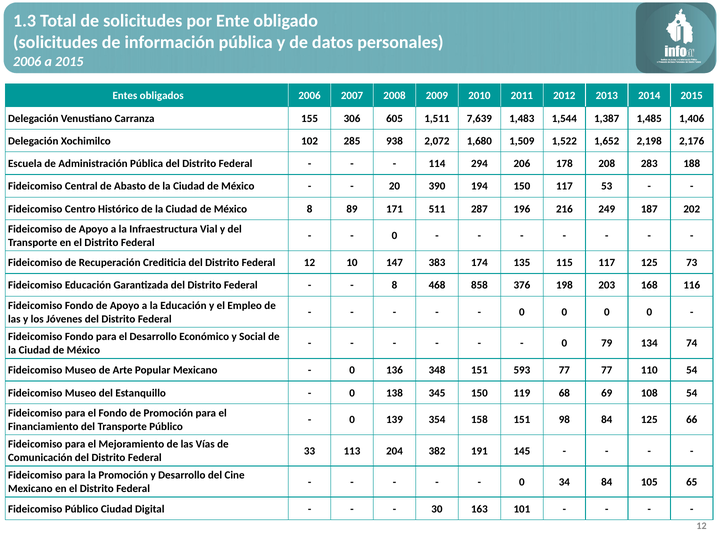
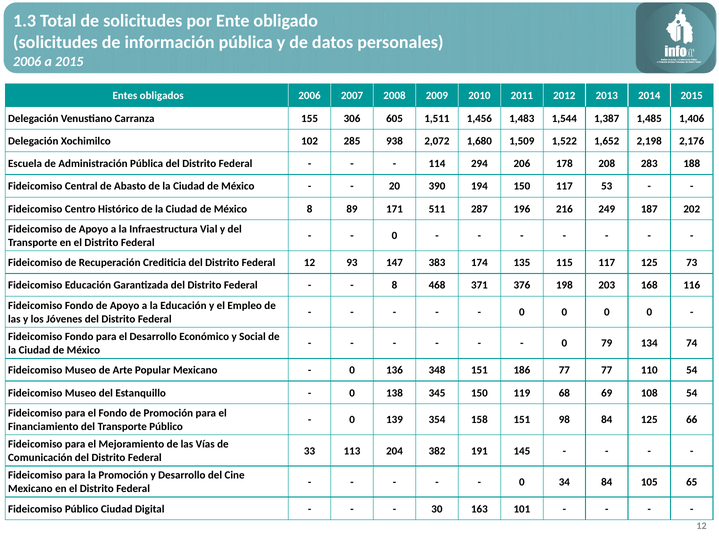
7,639: 7,639 -> 1,456
10: 10 -> 93
858: 858 -> 371
593: 593 -> 186
